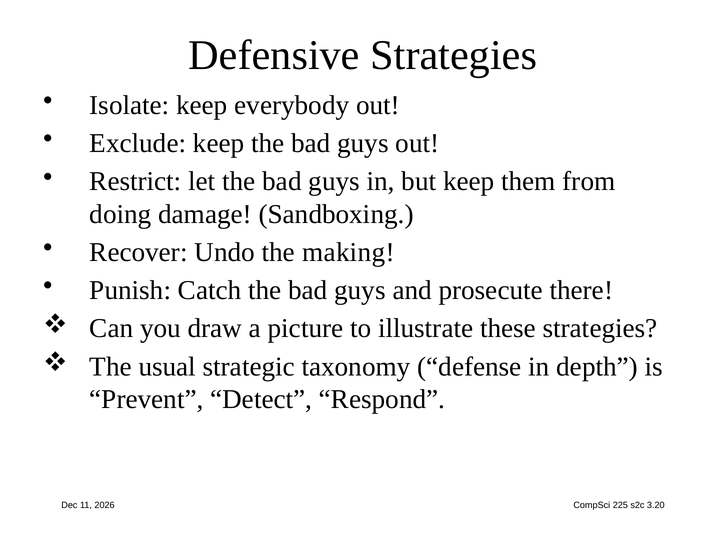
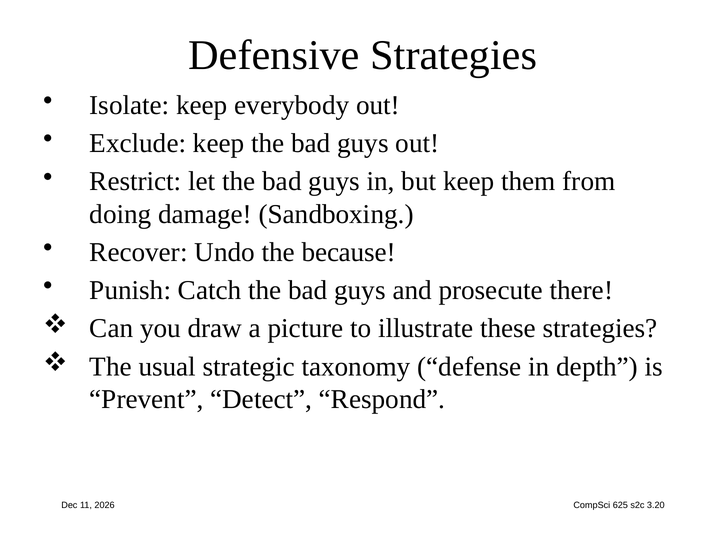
making: making -> because
225: 225 -> 625
